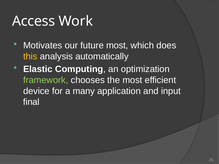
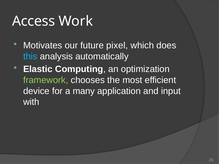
future most: most -> pixel
this colour: yellow -> light blue
final: final -> with
